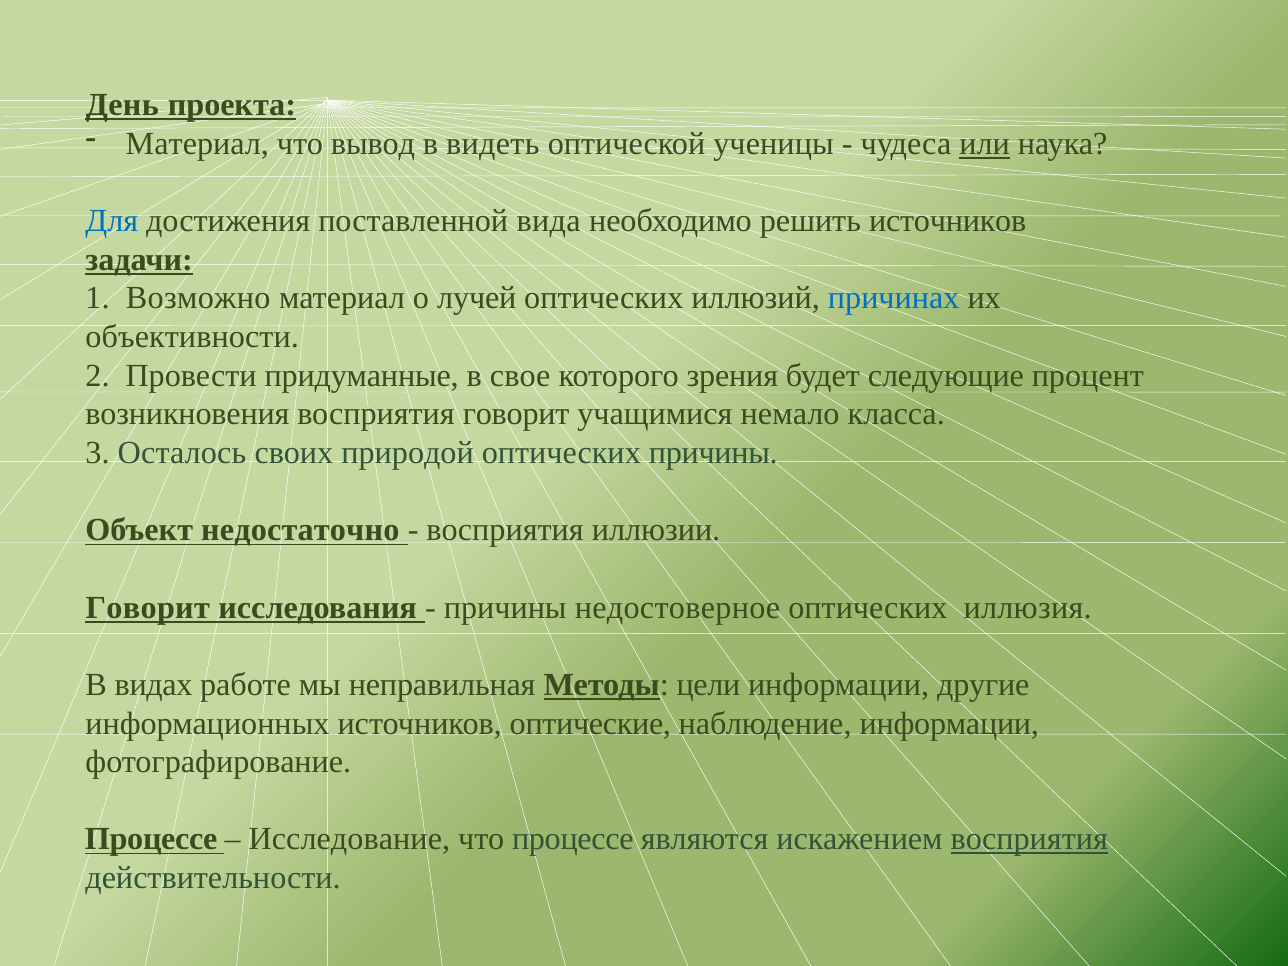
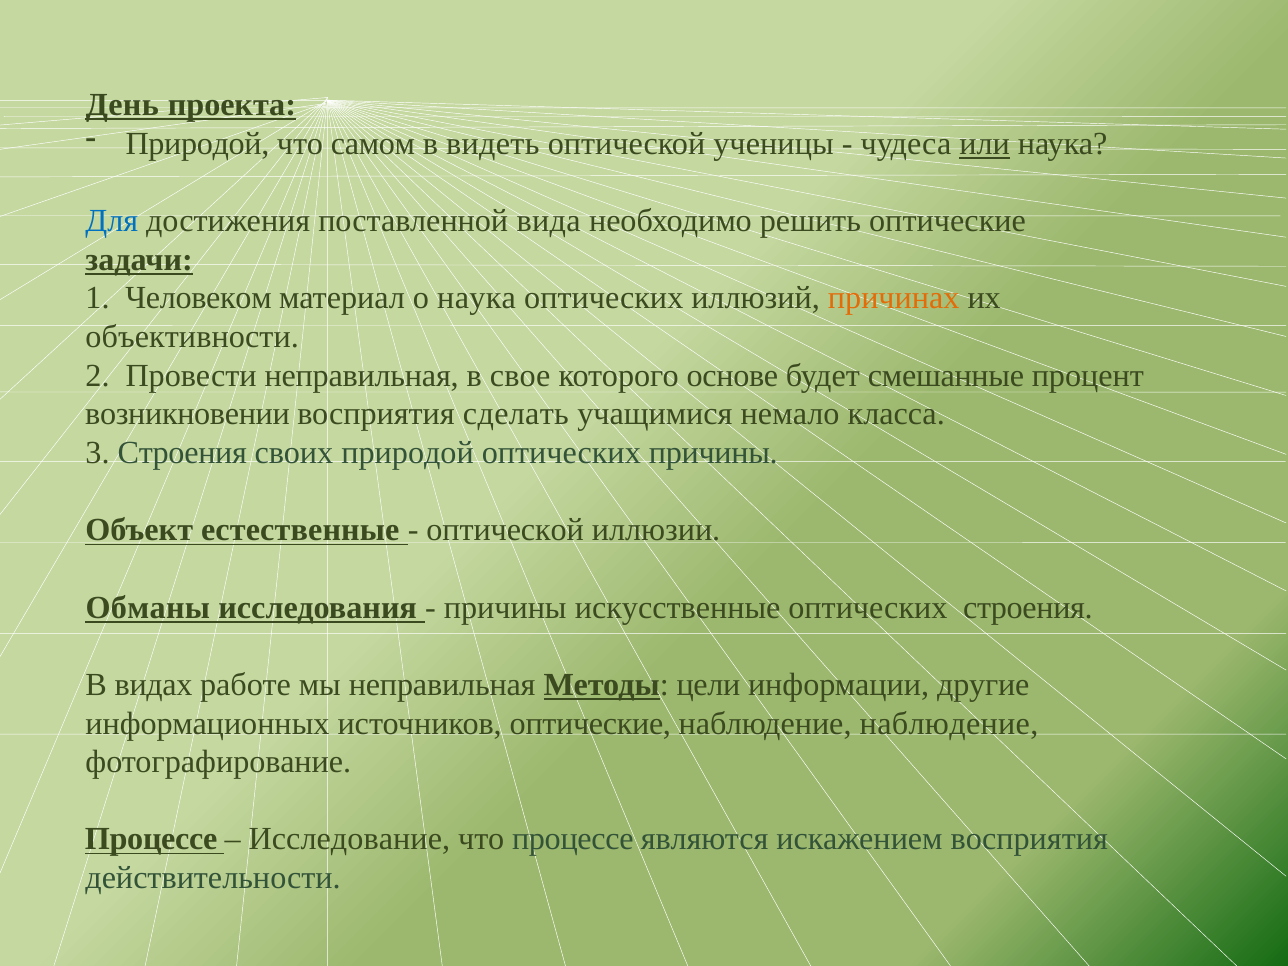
Материал at (197, 144): Материал -> Природой
вывод: вывод -> самом
решить источников: источников -> оптические
Возможно: Возможно -> Человеком
о лучей: лучей -> наука
причинах colour: blue -> orange
Провести придуманные: придуманные -> неправильная
зрения: зрения -> основе
следующие: следующие -> смешанные
возникновения: возникновения -> возникновении
восприятия говорит: говорит -> сделать
3 Осталось: Осталось -> Строения
недостаточно: недостаточно -> естественные
восприятия at (505, 530): восприятия -> оптической
Говорит at (148, 607): Говорит -> Обманы
недостоверное: недостоверное -> искусственные
оптических иллюзия: иллюзия -> строения
наблюдение информации: информации -> наблюдение
восприятия at (1029, 839) underline: present -> none
